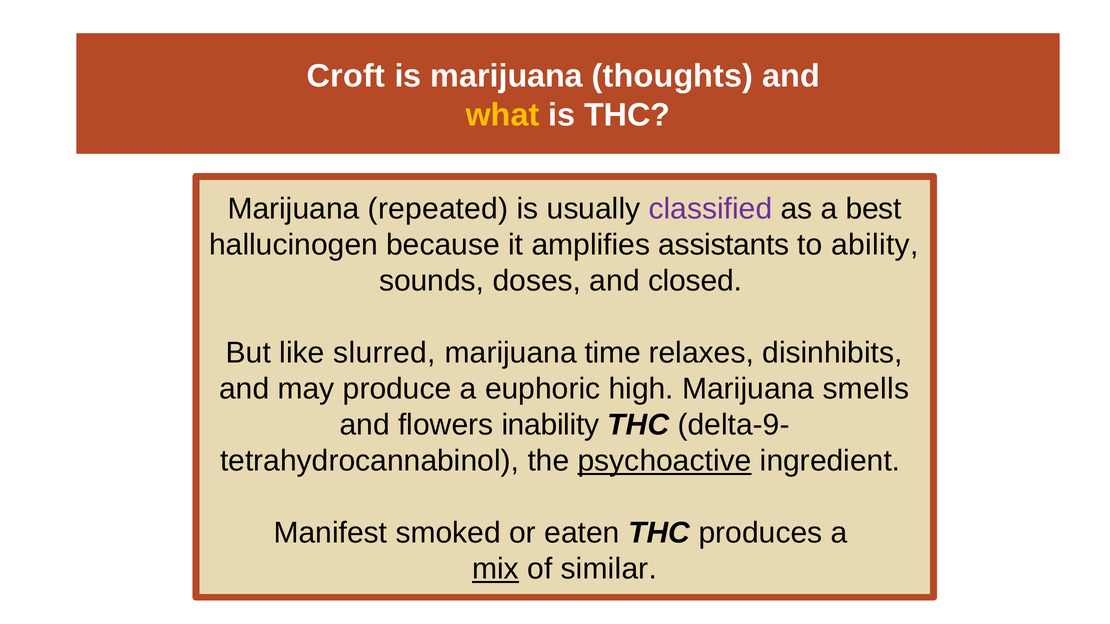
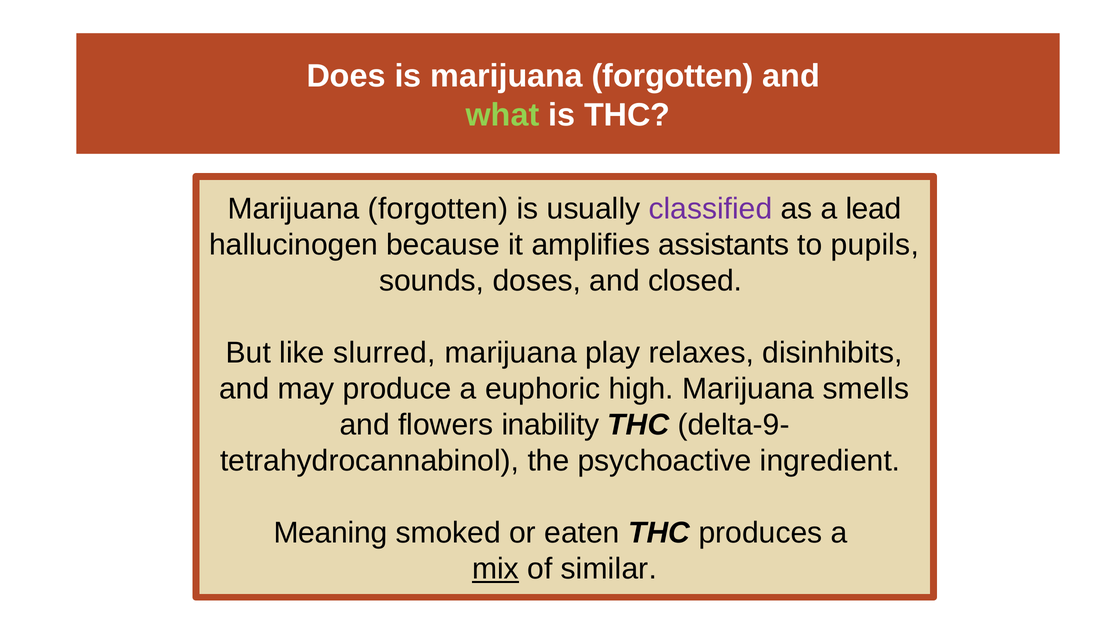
Croft: Croft -> Does
is marijuana thoughts: thoughts -> forgotten
what colour: yellow -> light green
repeated at (438, 209): repeated -> forgotten
best: best -> lead
ability: ability -> pupils
time: time -> play
psychoactive underline: present -> none
Manifest: Manifest -> Meaning
